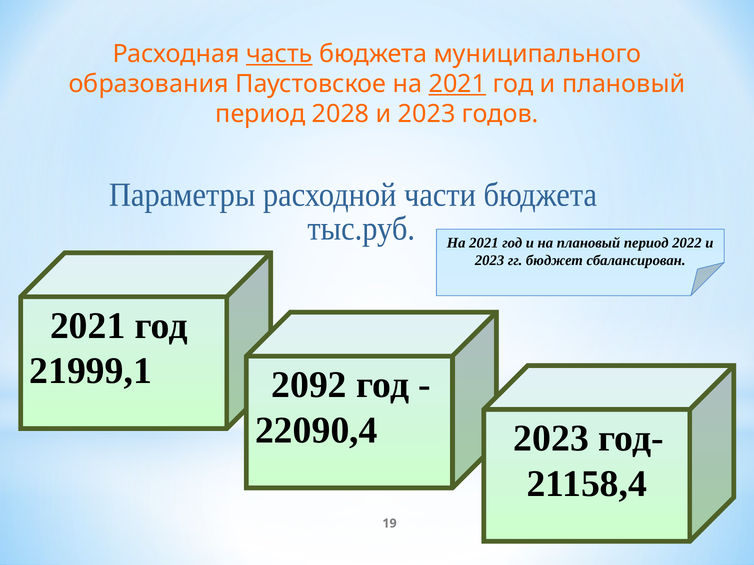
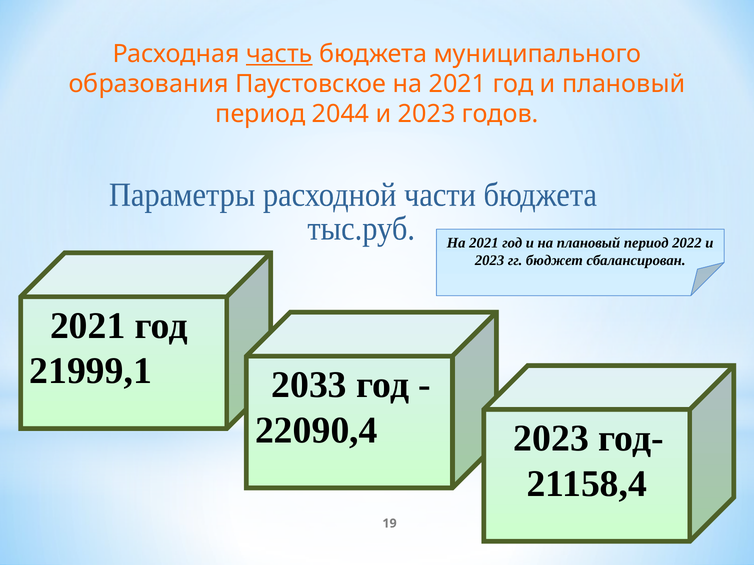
2021 at (457, 84) underline: present -> none
2028: 2028 -> 2044
2092: 2092 -> 2033
